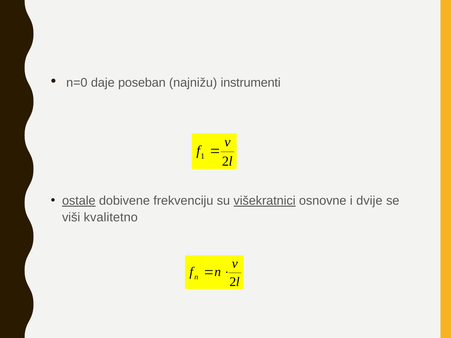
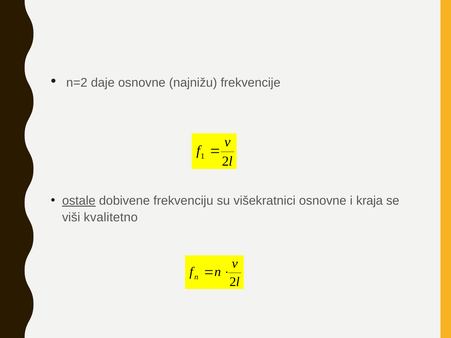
n=0: n=0 -> n=2
daje poseban: poseban -> osnovne
instrumenti: instrumenti -> frekvencije
višekratnici underline: present -> none
dvije: dvije -> kraja
